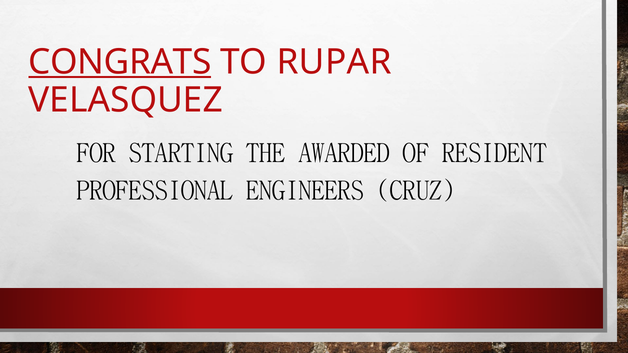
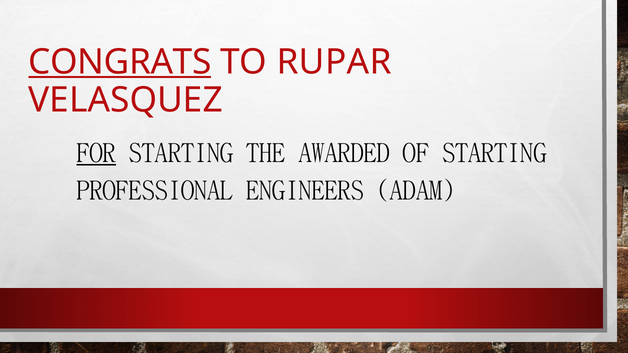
FOR underline: none -> present
OF RESIDENT: RESIDENT -> STARTING
CRUZ: CRUZ -> ADAM
